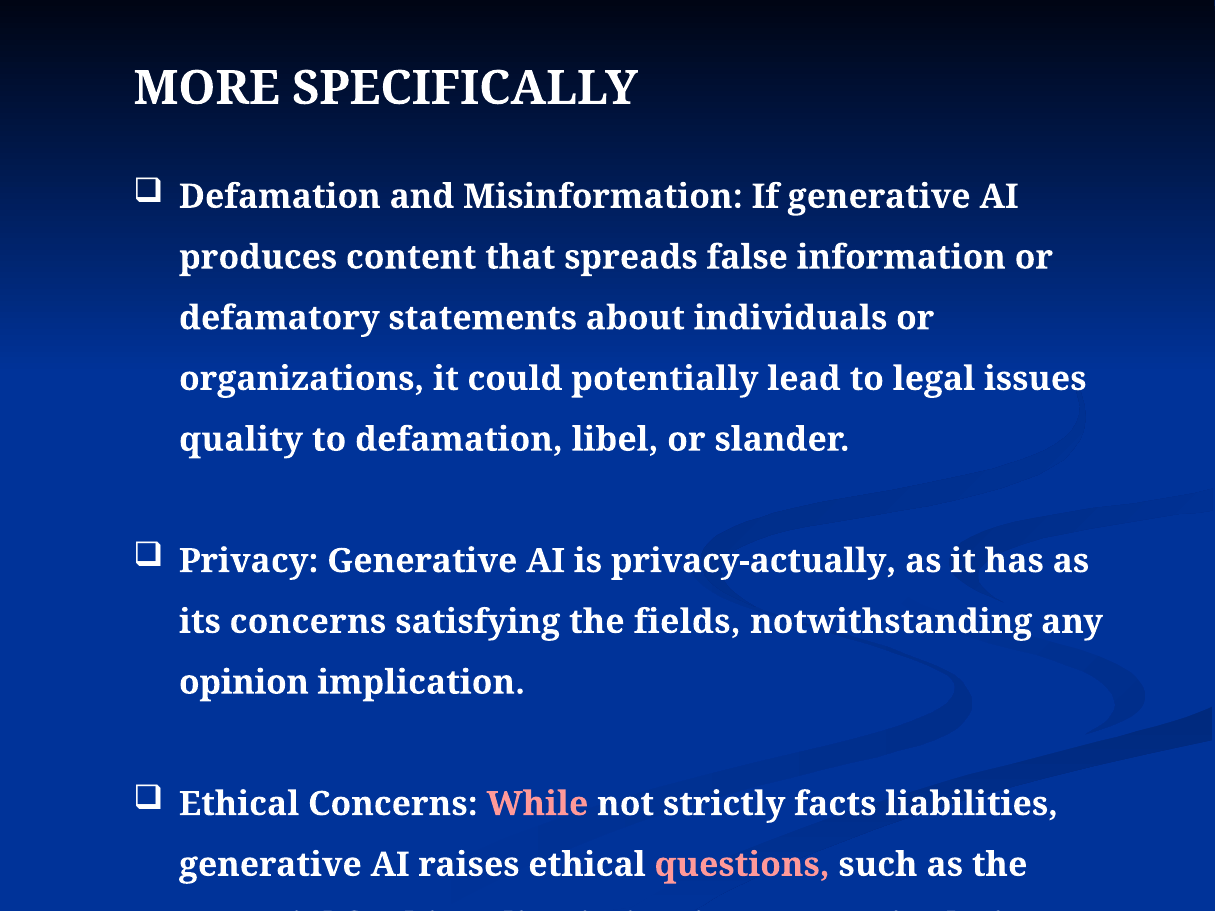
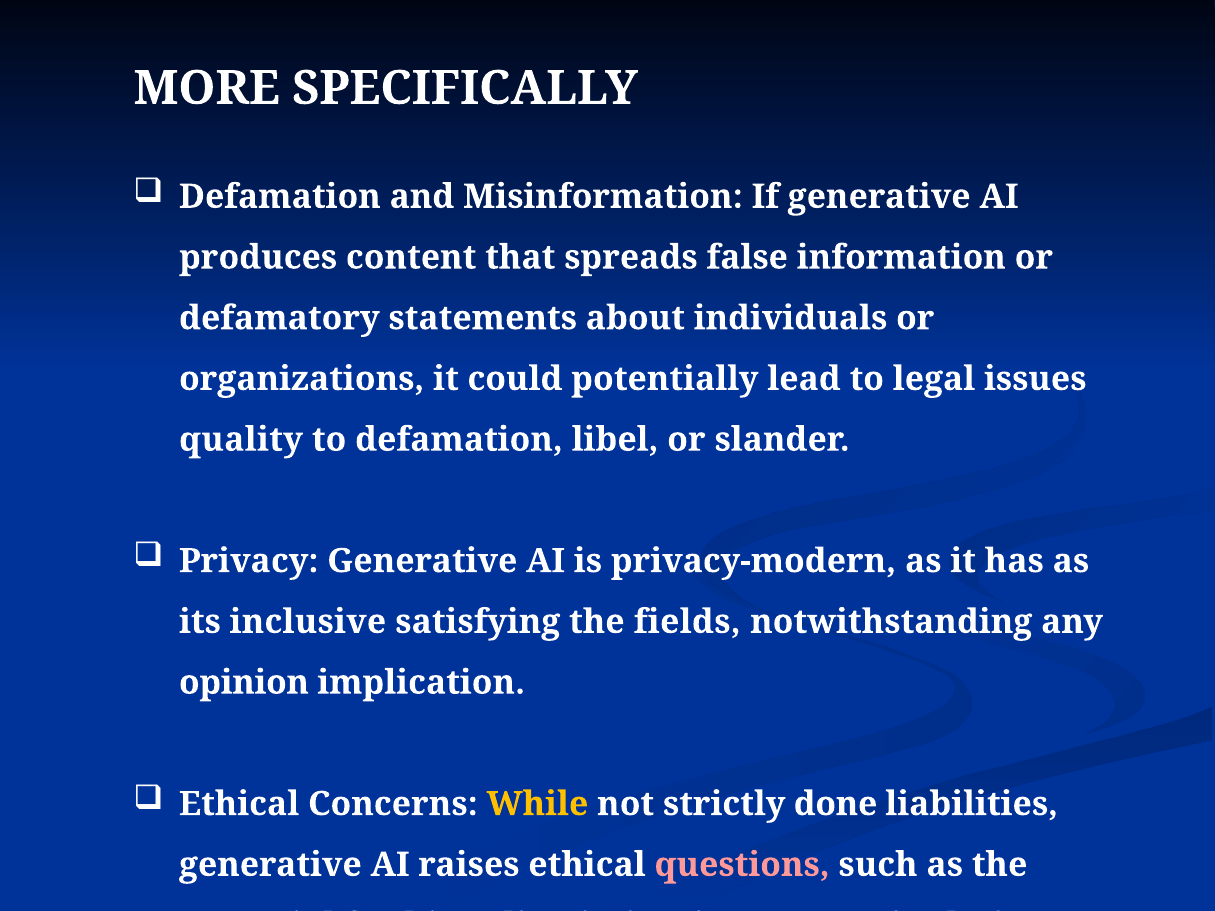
privacy-actually: privacy-actually -> privacy-modern
its concerns: concerns -> inclusive
While colour: pink -> yellow
facts: facts -> done
